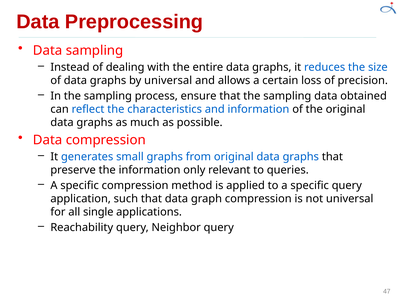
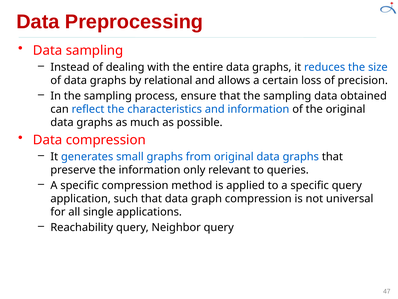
by universal: universal -> relational
